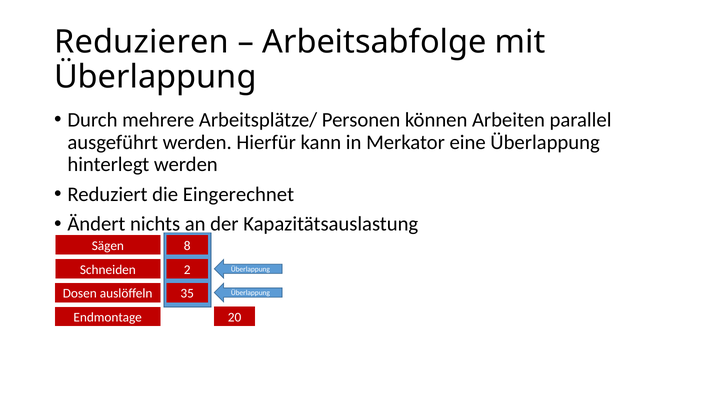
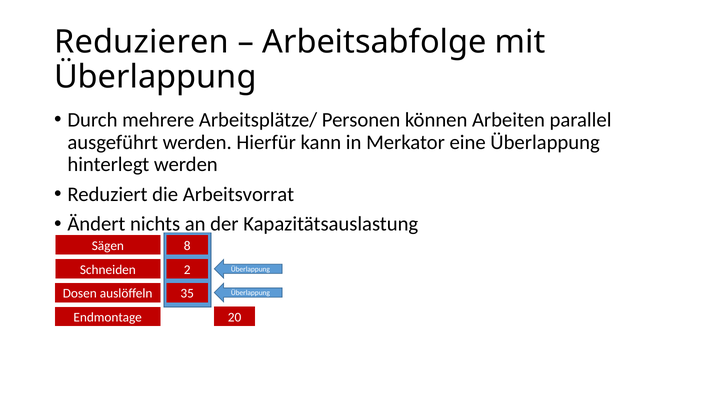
Eingerechnet: Eingerechnet -> Arbeitsvorrat
